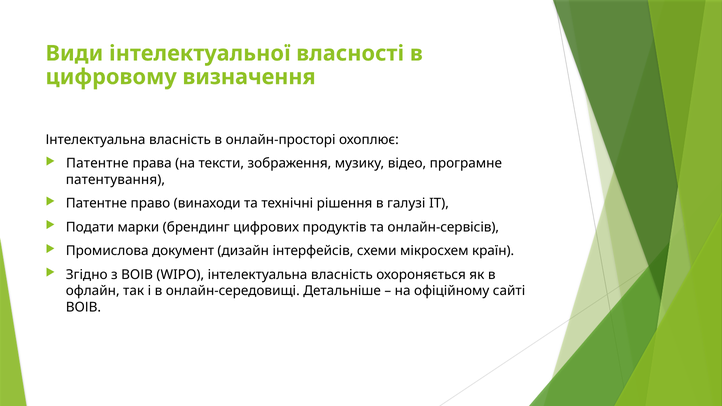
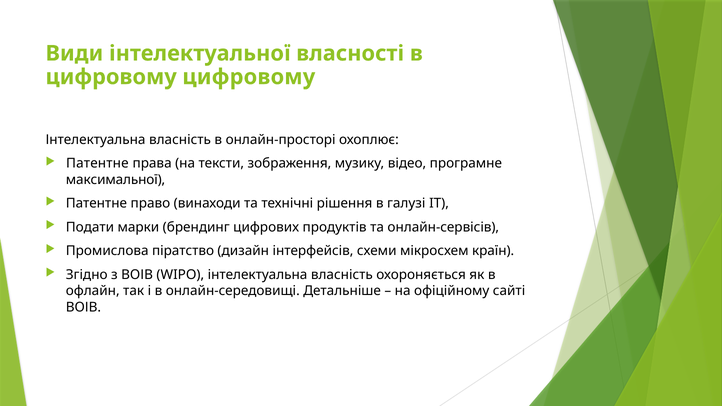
цифровому визначення: визначення -> цифровому
патентування: патентування -> максимальної
документ: документ -> піратство
